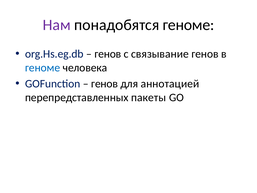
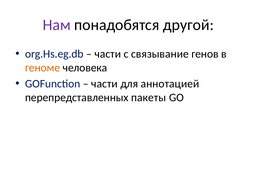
понадобятся геноме: геноме -> другой
генов at (108, 54): генов -> части
геноме at (43, 68) colour: blue -> orange
генов at (105, 84): генов -> части
